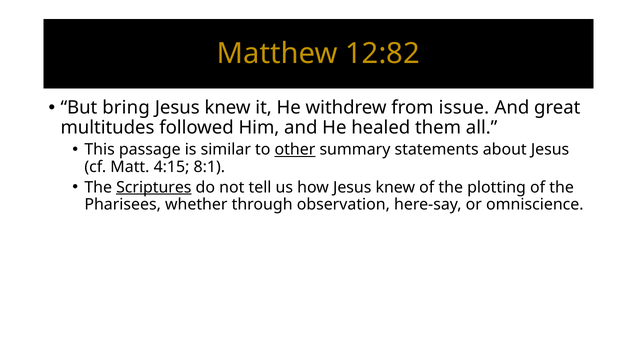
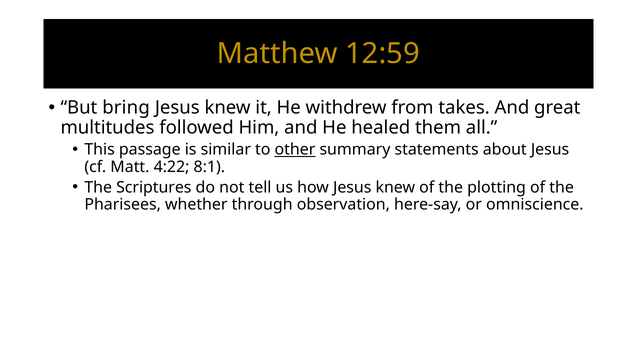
12:82: 12:82 -> 12:59
issue: issue -> takes
4:15: 4:15 -> 4:22
Scriptures underline: present -> none
